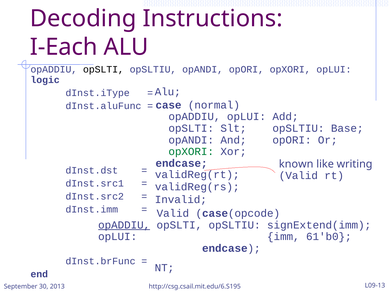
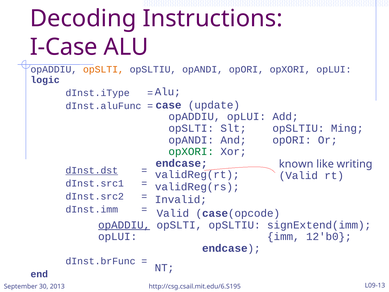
I-Each: I-Each -> I-Case
opSLTI at (103, 69) colour: black -> orange
normal: normal -> update
Base: Base -> Ming
dInst.dst underline: none -> present
61'b0: 61'b0 -> 12'b0
